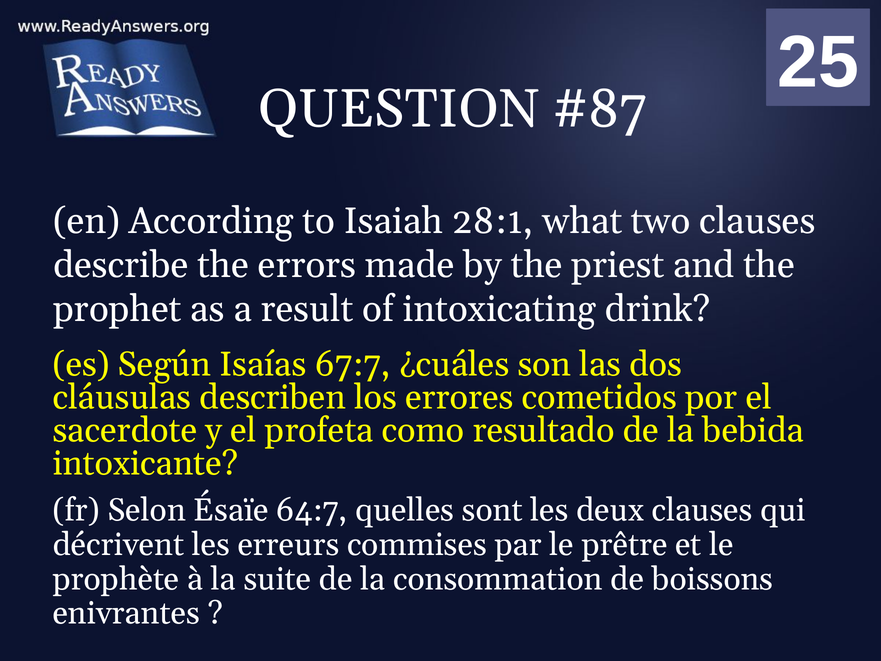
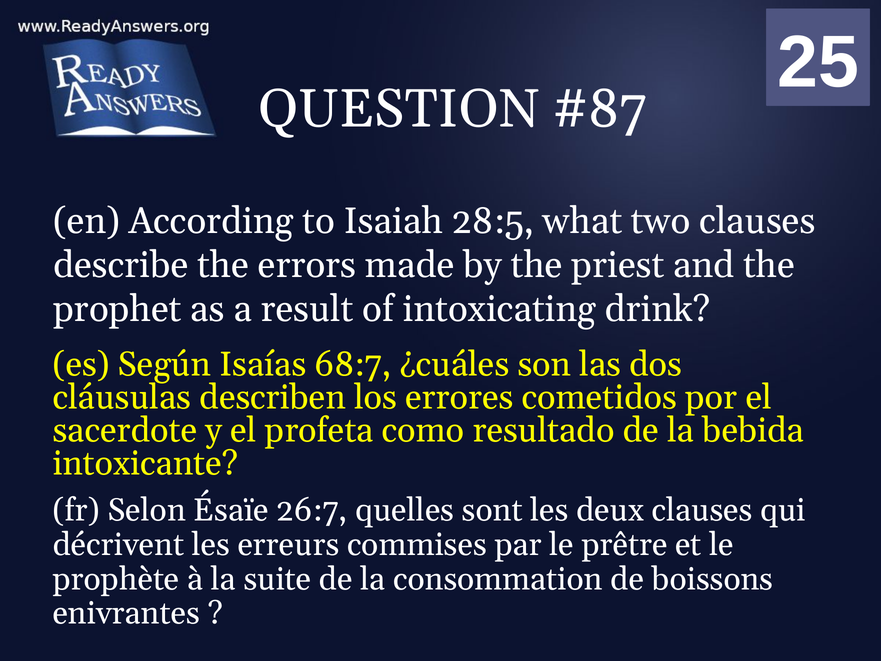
28:1: 28:1 -> 28:5
67:7: 67:7 -> 68:7
64:7: 64:7 -> 26:7
